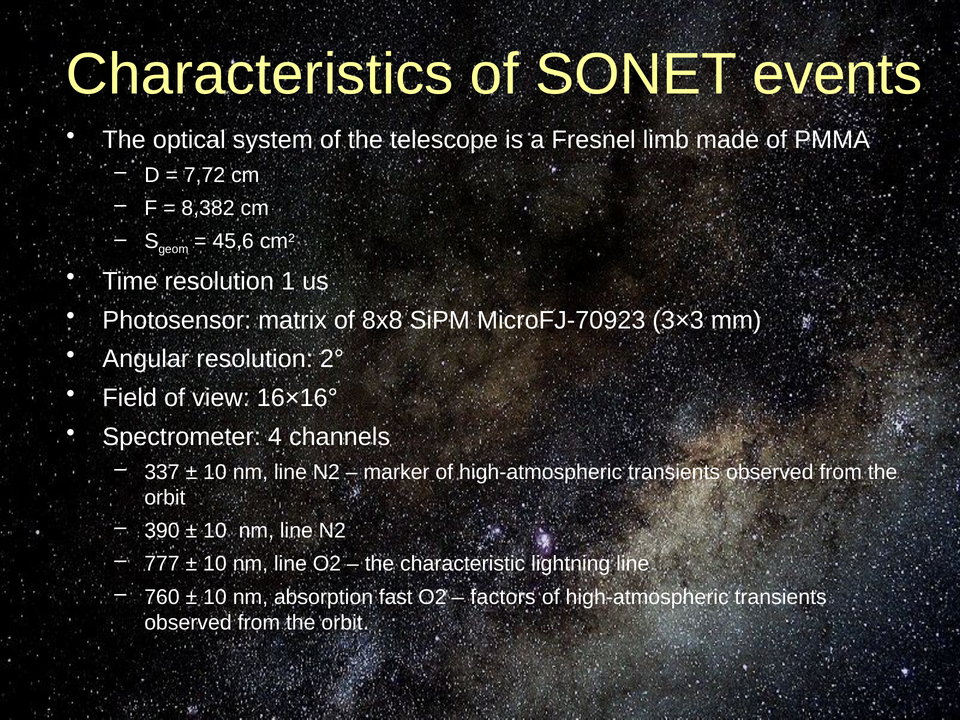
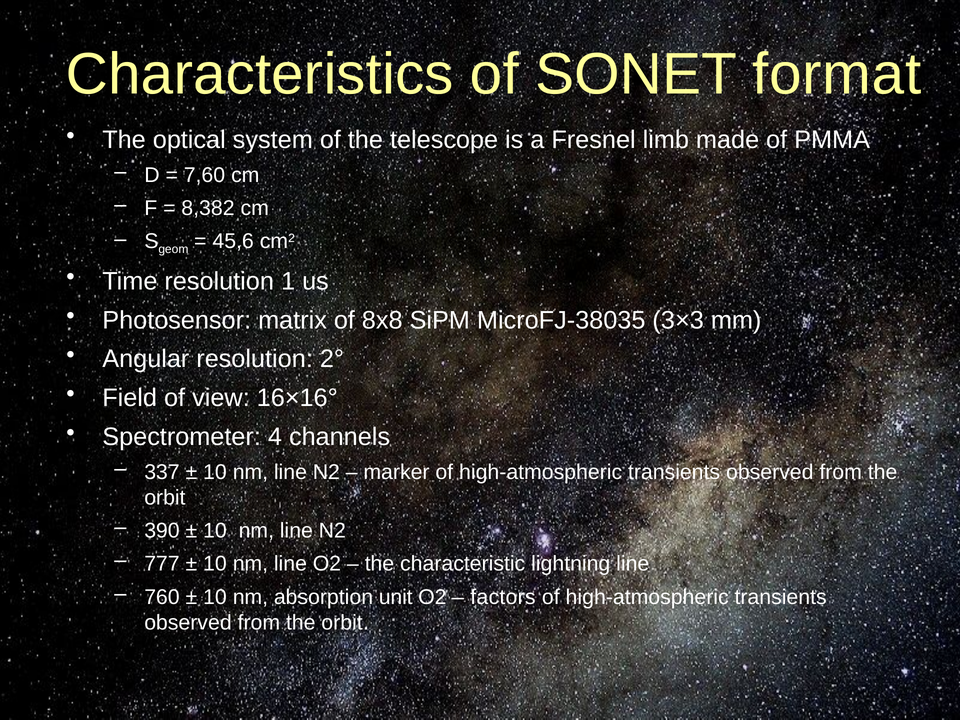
events: events -> format
7,72: 7,72 -> 7,60
MicroFJ-70923: MicroFJ-70923 -> MicroFJ-38035
fast: fast -> unit
